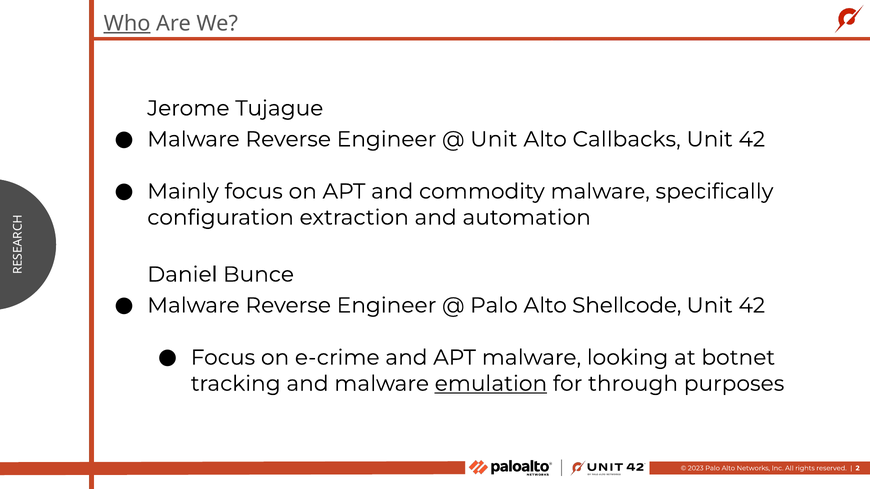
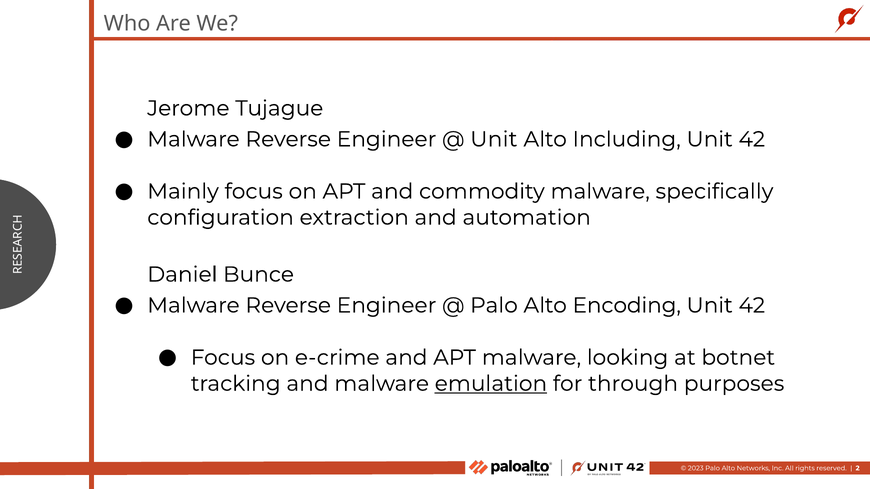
Who underline: present -> none
Callbacks: Callbacks -> Including
Shellcode: Shellcode -> Encoding
